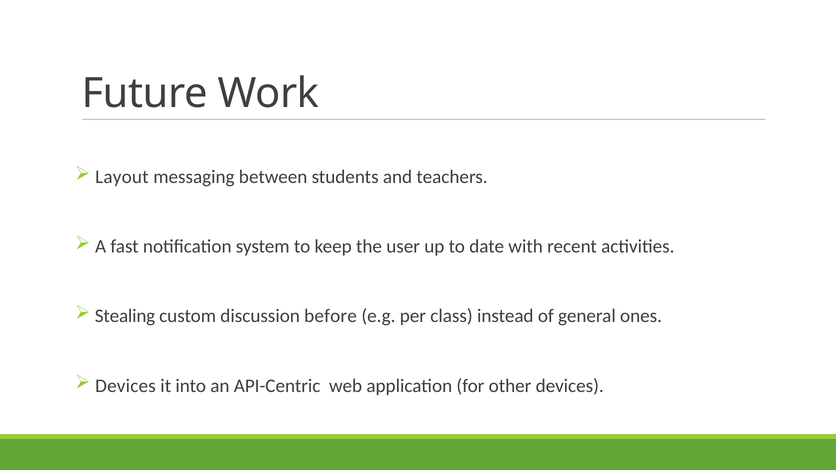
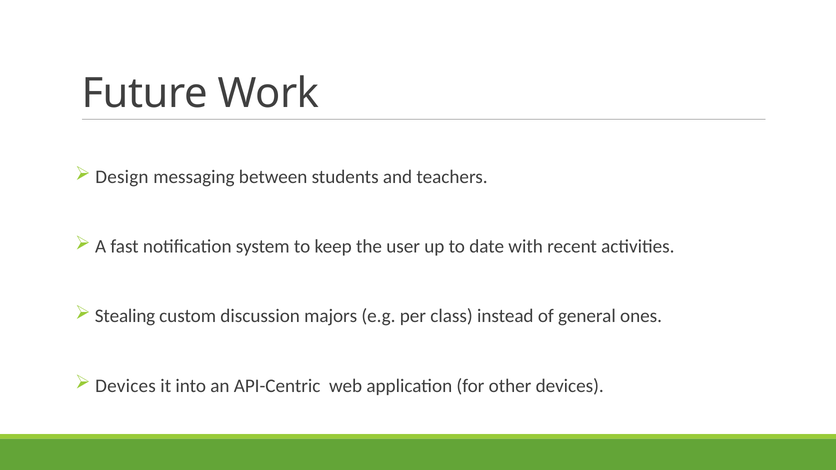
Layout: Layout -> Design
before: before -> majors
